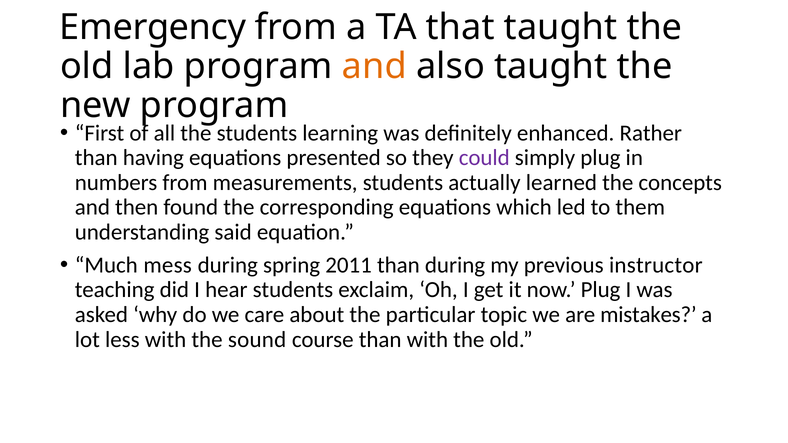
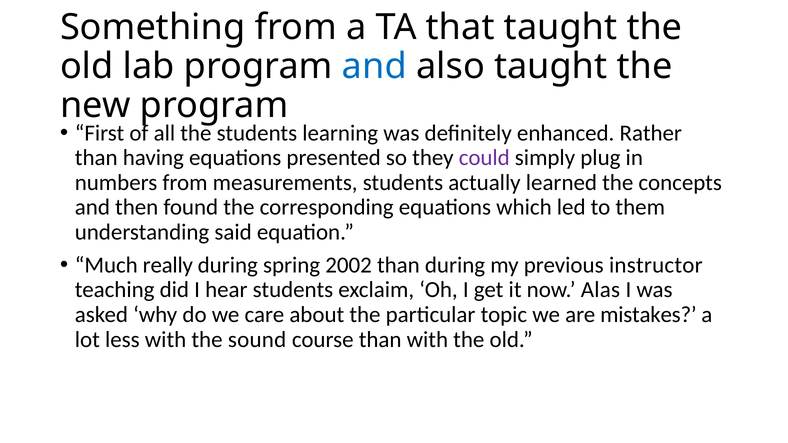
Emergency: Emergency -> Something
and at (374, 66) colour: orange -> blue
mess: mess -> really
2011: 2011 -> 2002
now Plug: Plug -> Alas
